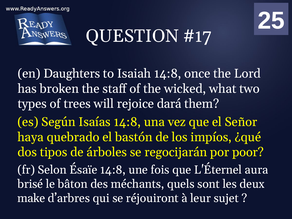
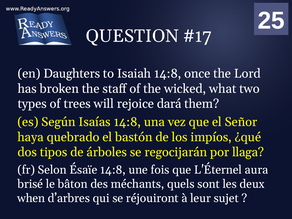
poor: poor -> llaga
make: make -> when
